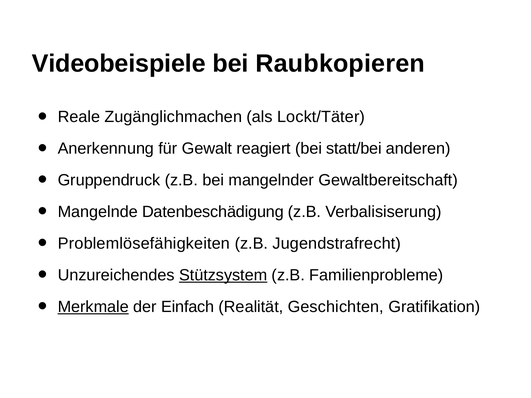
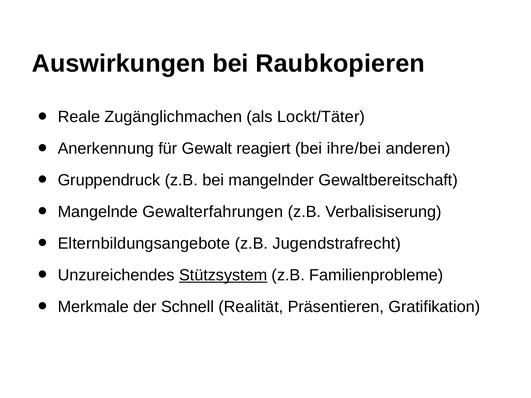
Videobeispiele: Videobeispiele -> Auswirkungen
statt/bei: statt/bei -> ihre/bei
Datenbeschädigung: Datenbeschädigung -> Gewalterfahrungen
Problemlösefähigkeiten: Problemlösefähigkeiten -> Elternbildungsangebote
Merkmale underline: present -> none
Einfach: Einfach -> Schnell
Geschichten: Geschichten -> Präsentieren
